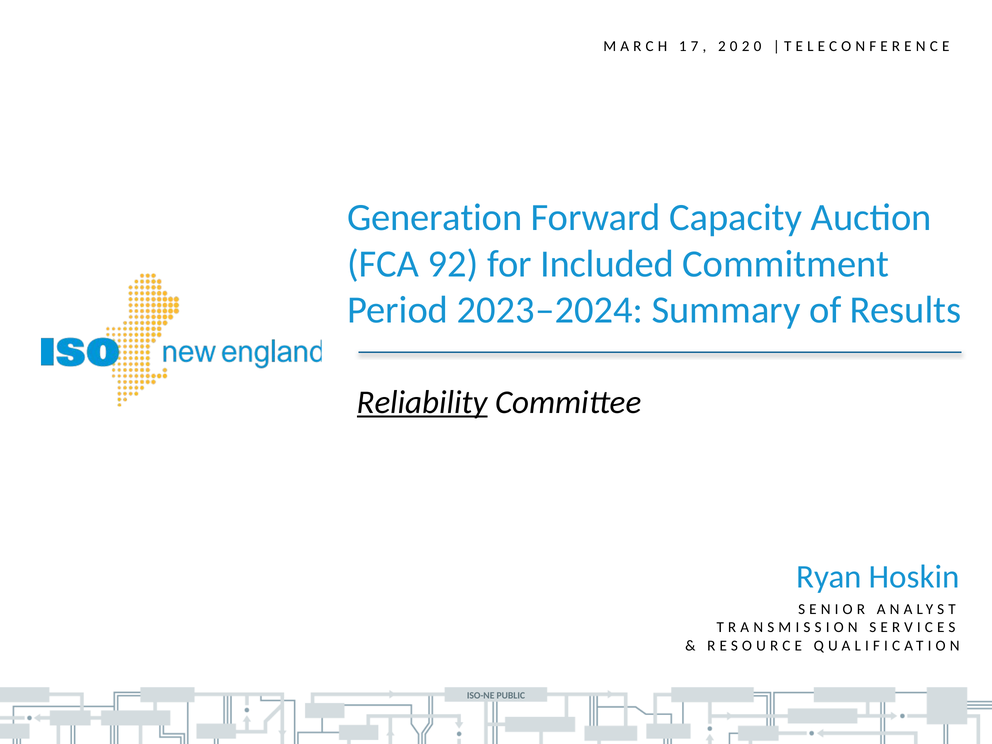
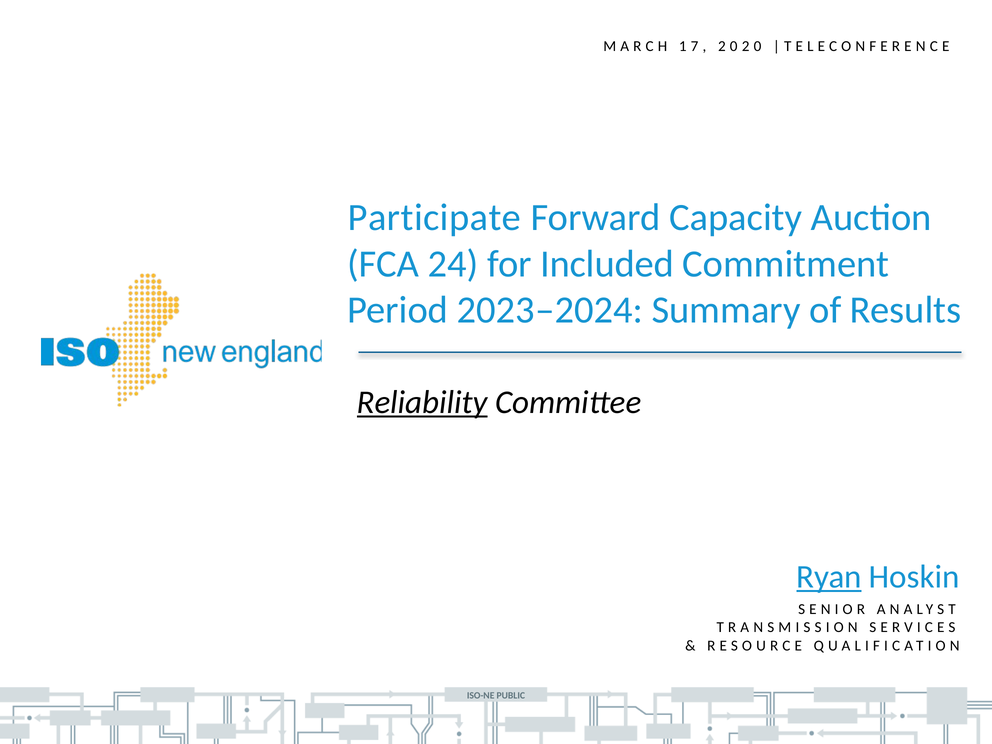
Generation: Generation -> Participate
92: 92 -> 24
Ryan underline: none -> present
